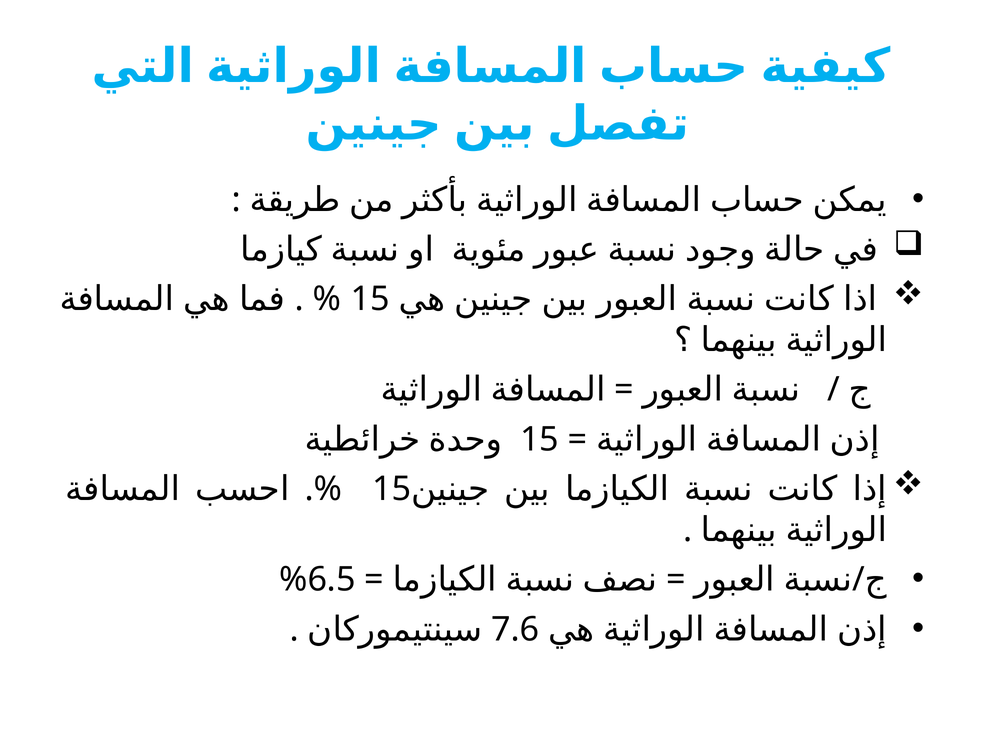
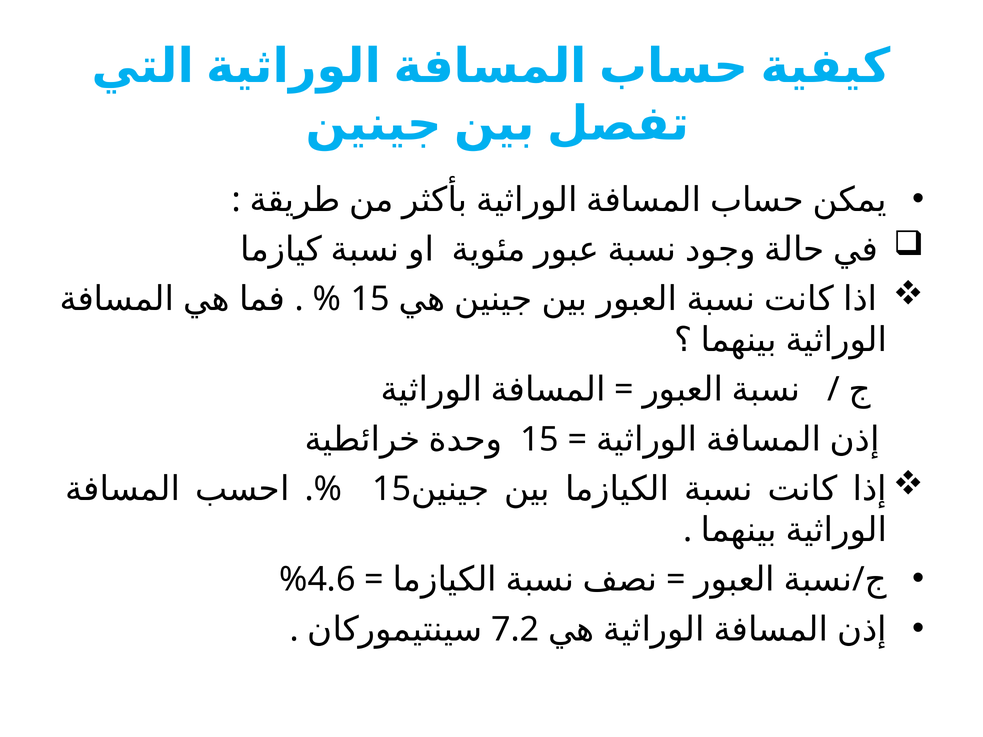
6.5: 6.5 -> 4.6
7.6: 7.6 -> 7.2
